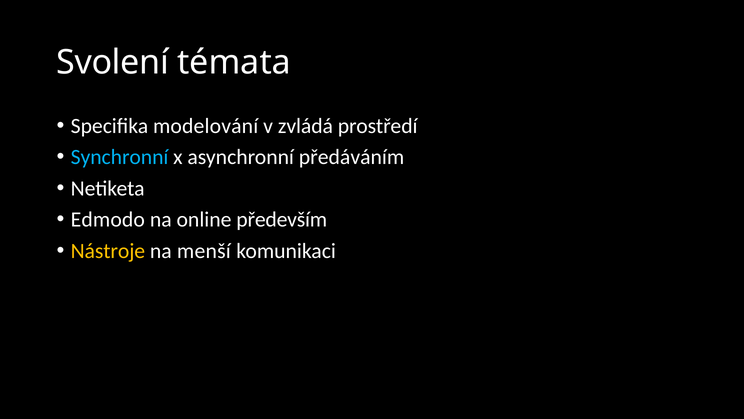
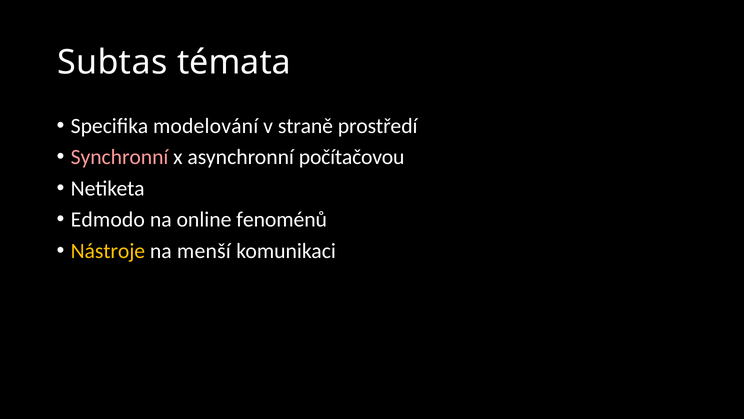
Svolení: Svolení -> Subtas
zvládá: zvládá -> straně
Synchronní colour: light blue -> pink
předáváním: předáváním -> počítačovou
především: především -> fenoménů
